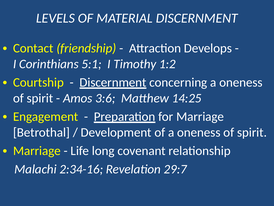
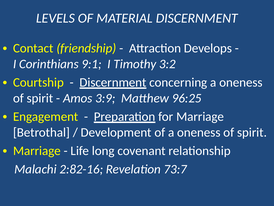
5:1: 5:1 -> 9:1
1:2: 1:2 -> 3:2
3:6: 3:6 -> 3:9
14:25: 14:25 -> 96:25
2:34-16: 2:34-16 -> 2:82-16
29:7: 29:7 -> 73:7
